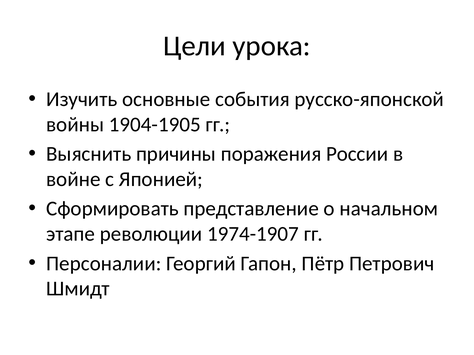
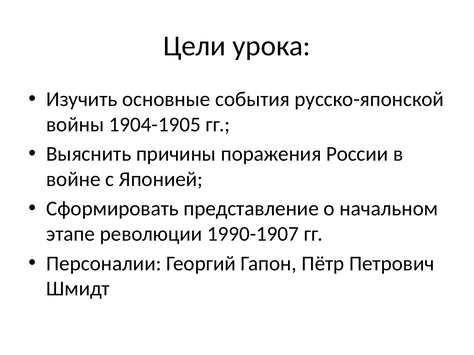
1974-1907: 1974-1907 -> 1990-1907
